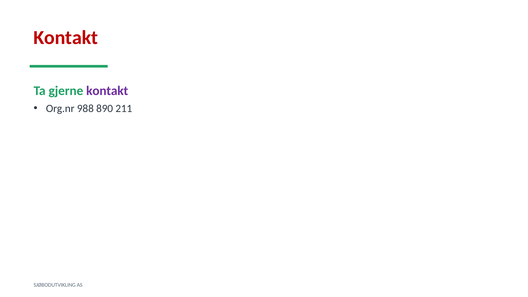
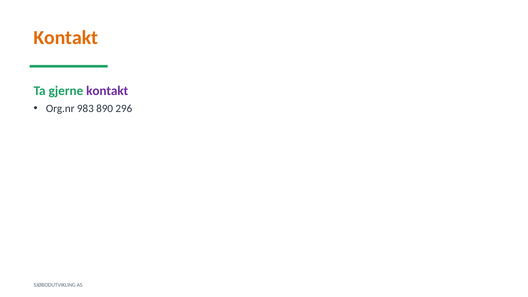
Kontakt at (66, 38) colour: red -> orange
988: 988 -> 983
211: 211 -> 296
